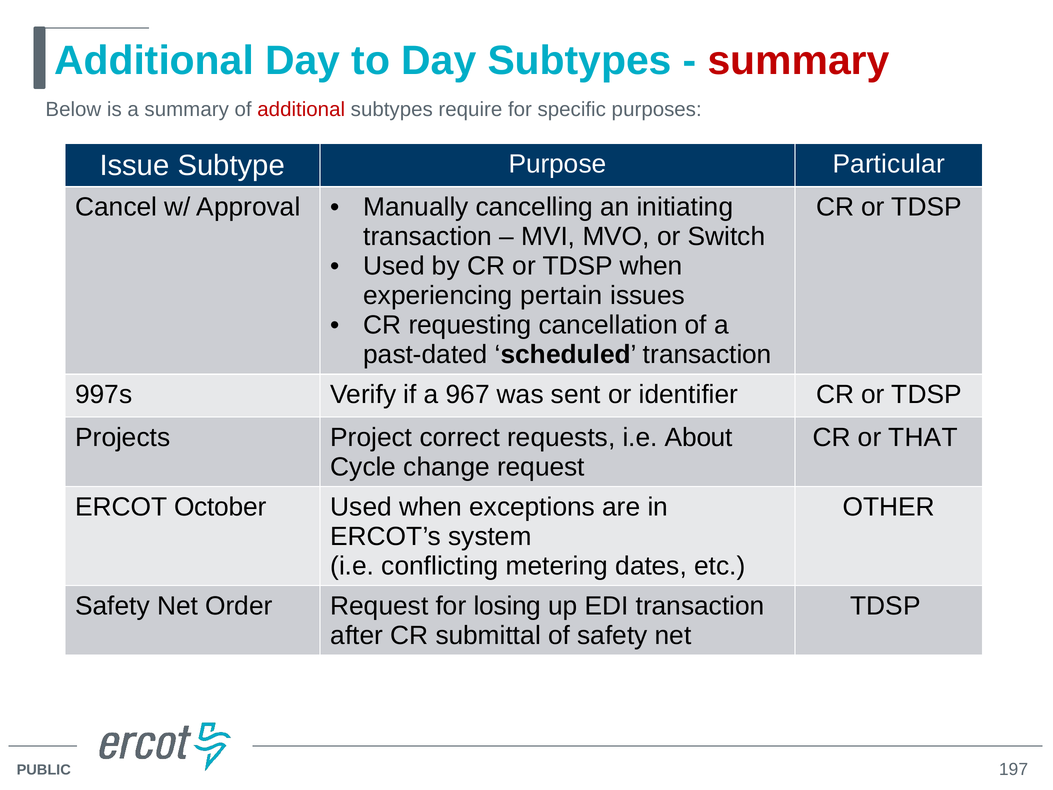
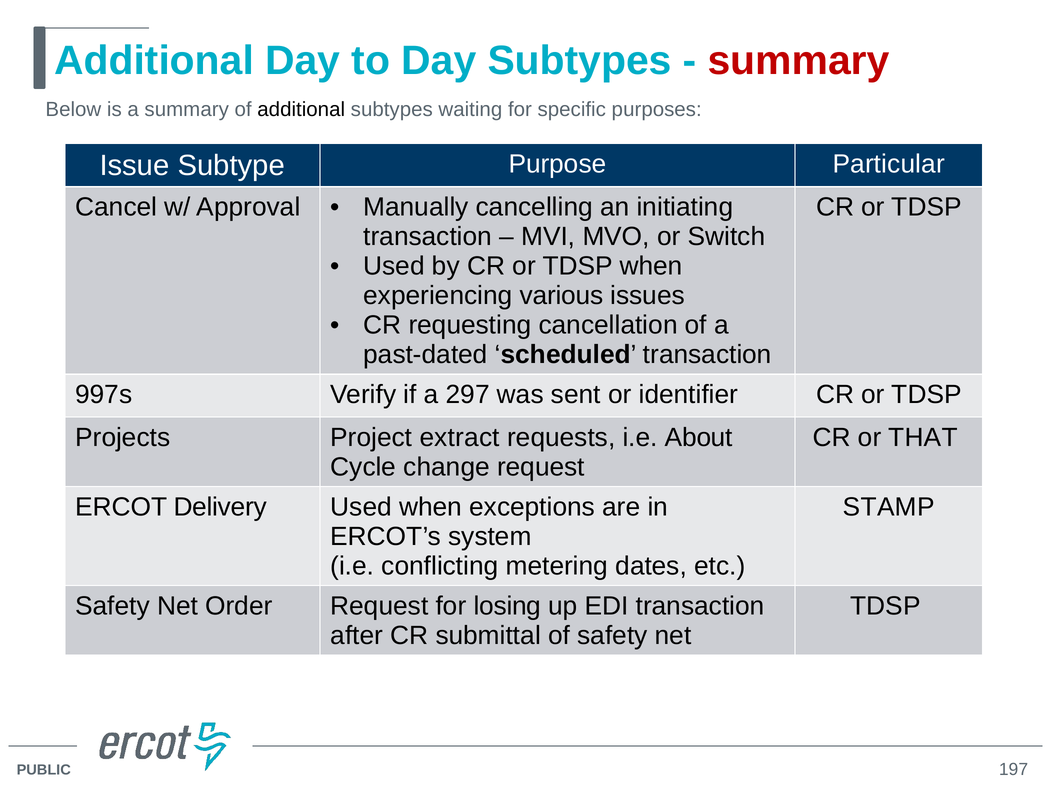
additional at (301, 110) colour: red -> black
require: require -> waiting
pertain: pertain -> various
967: 967 -> 297
correct: correct -> extract
October: October -> Delivery
OTHER: OTHER -> STAMP
